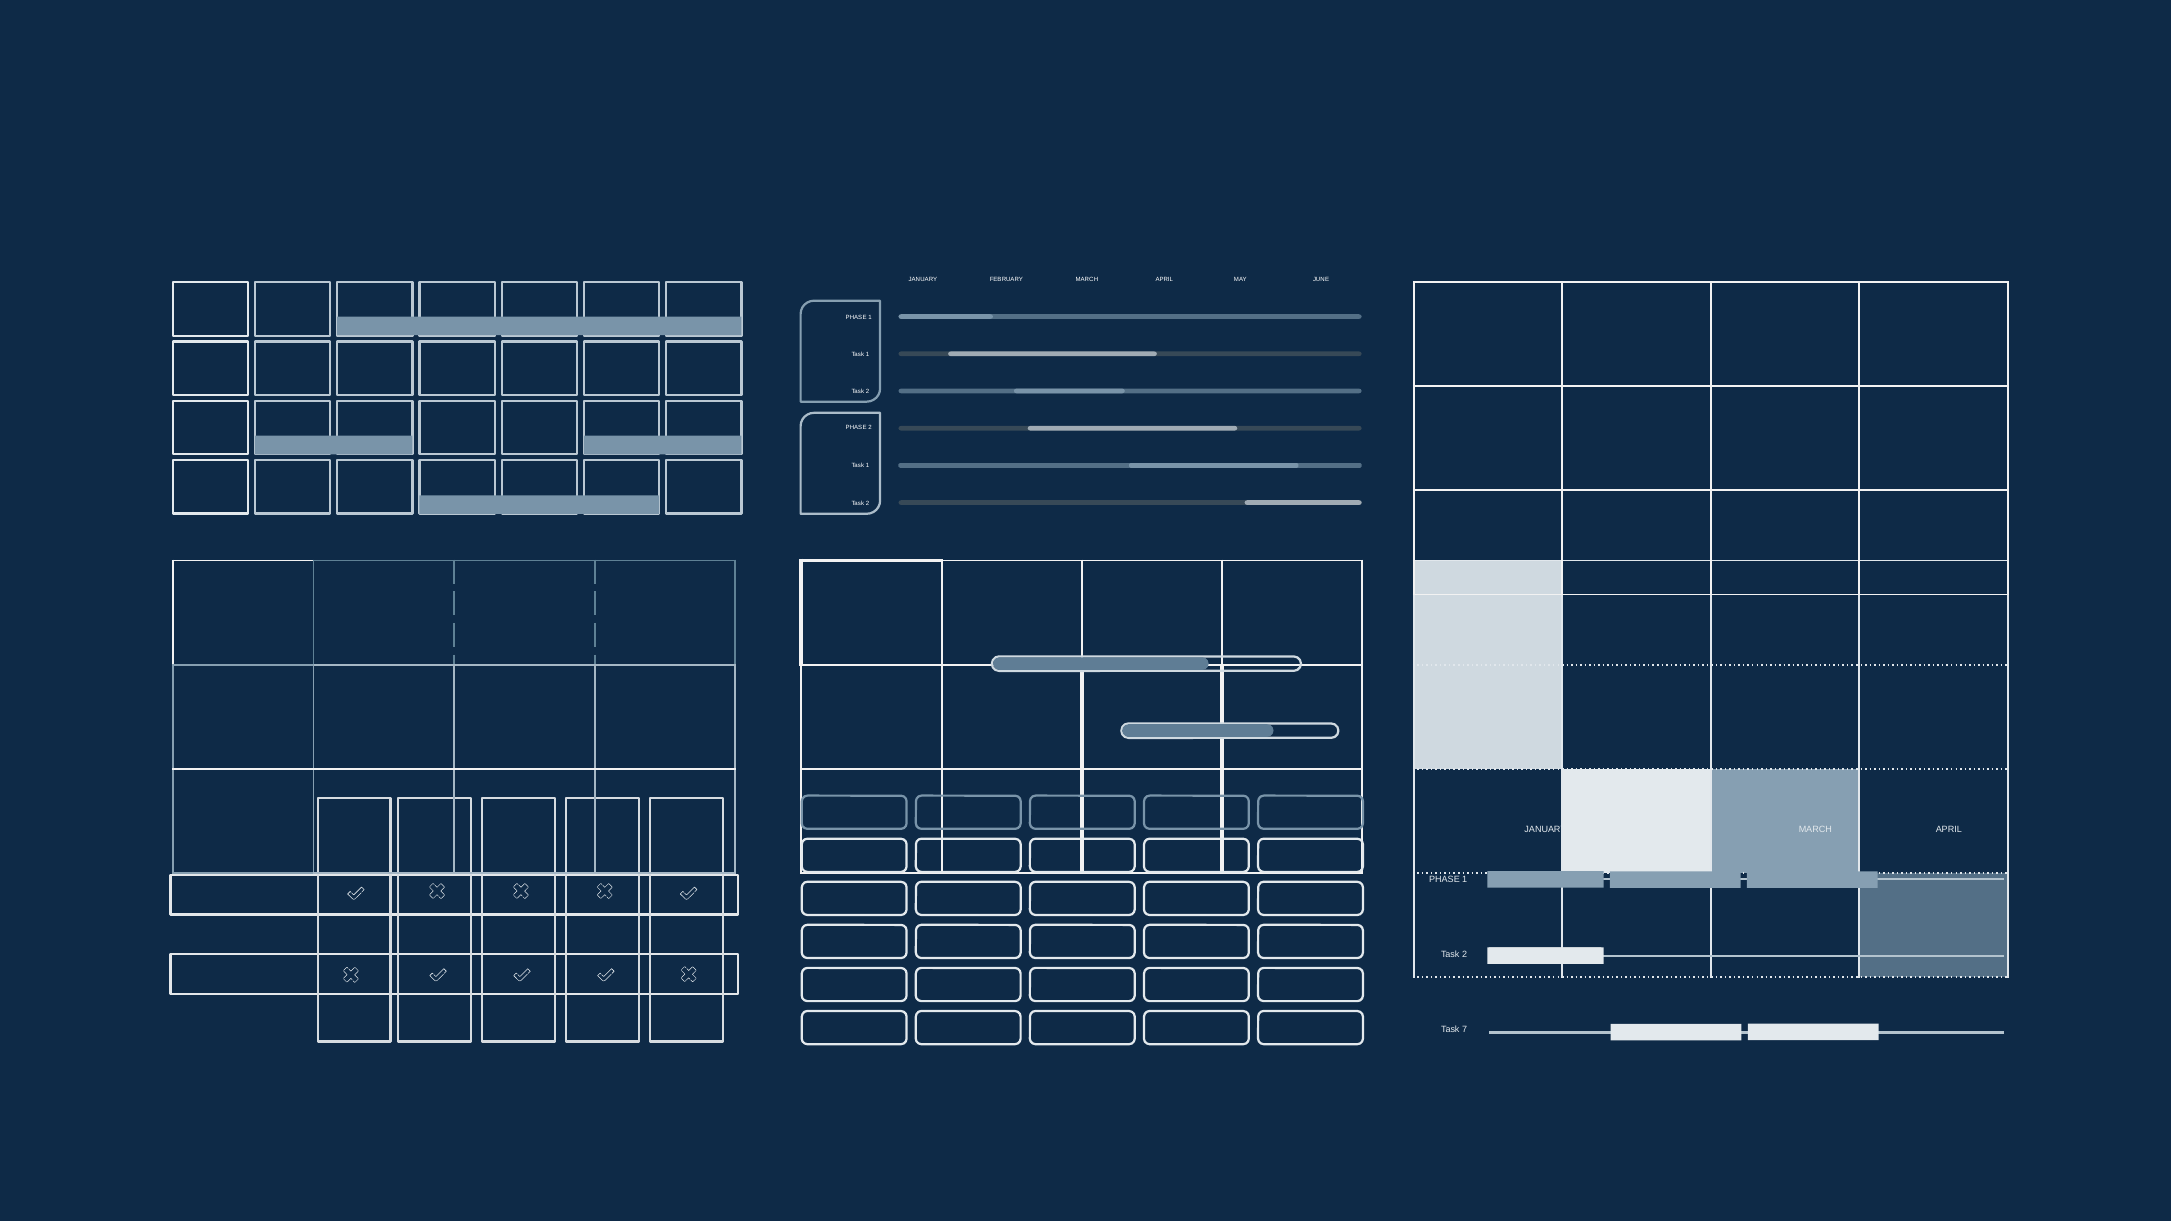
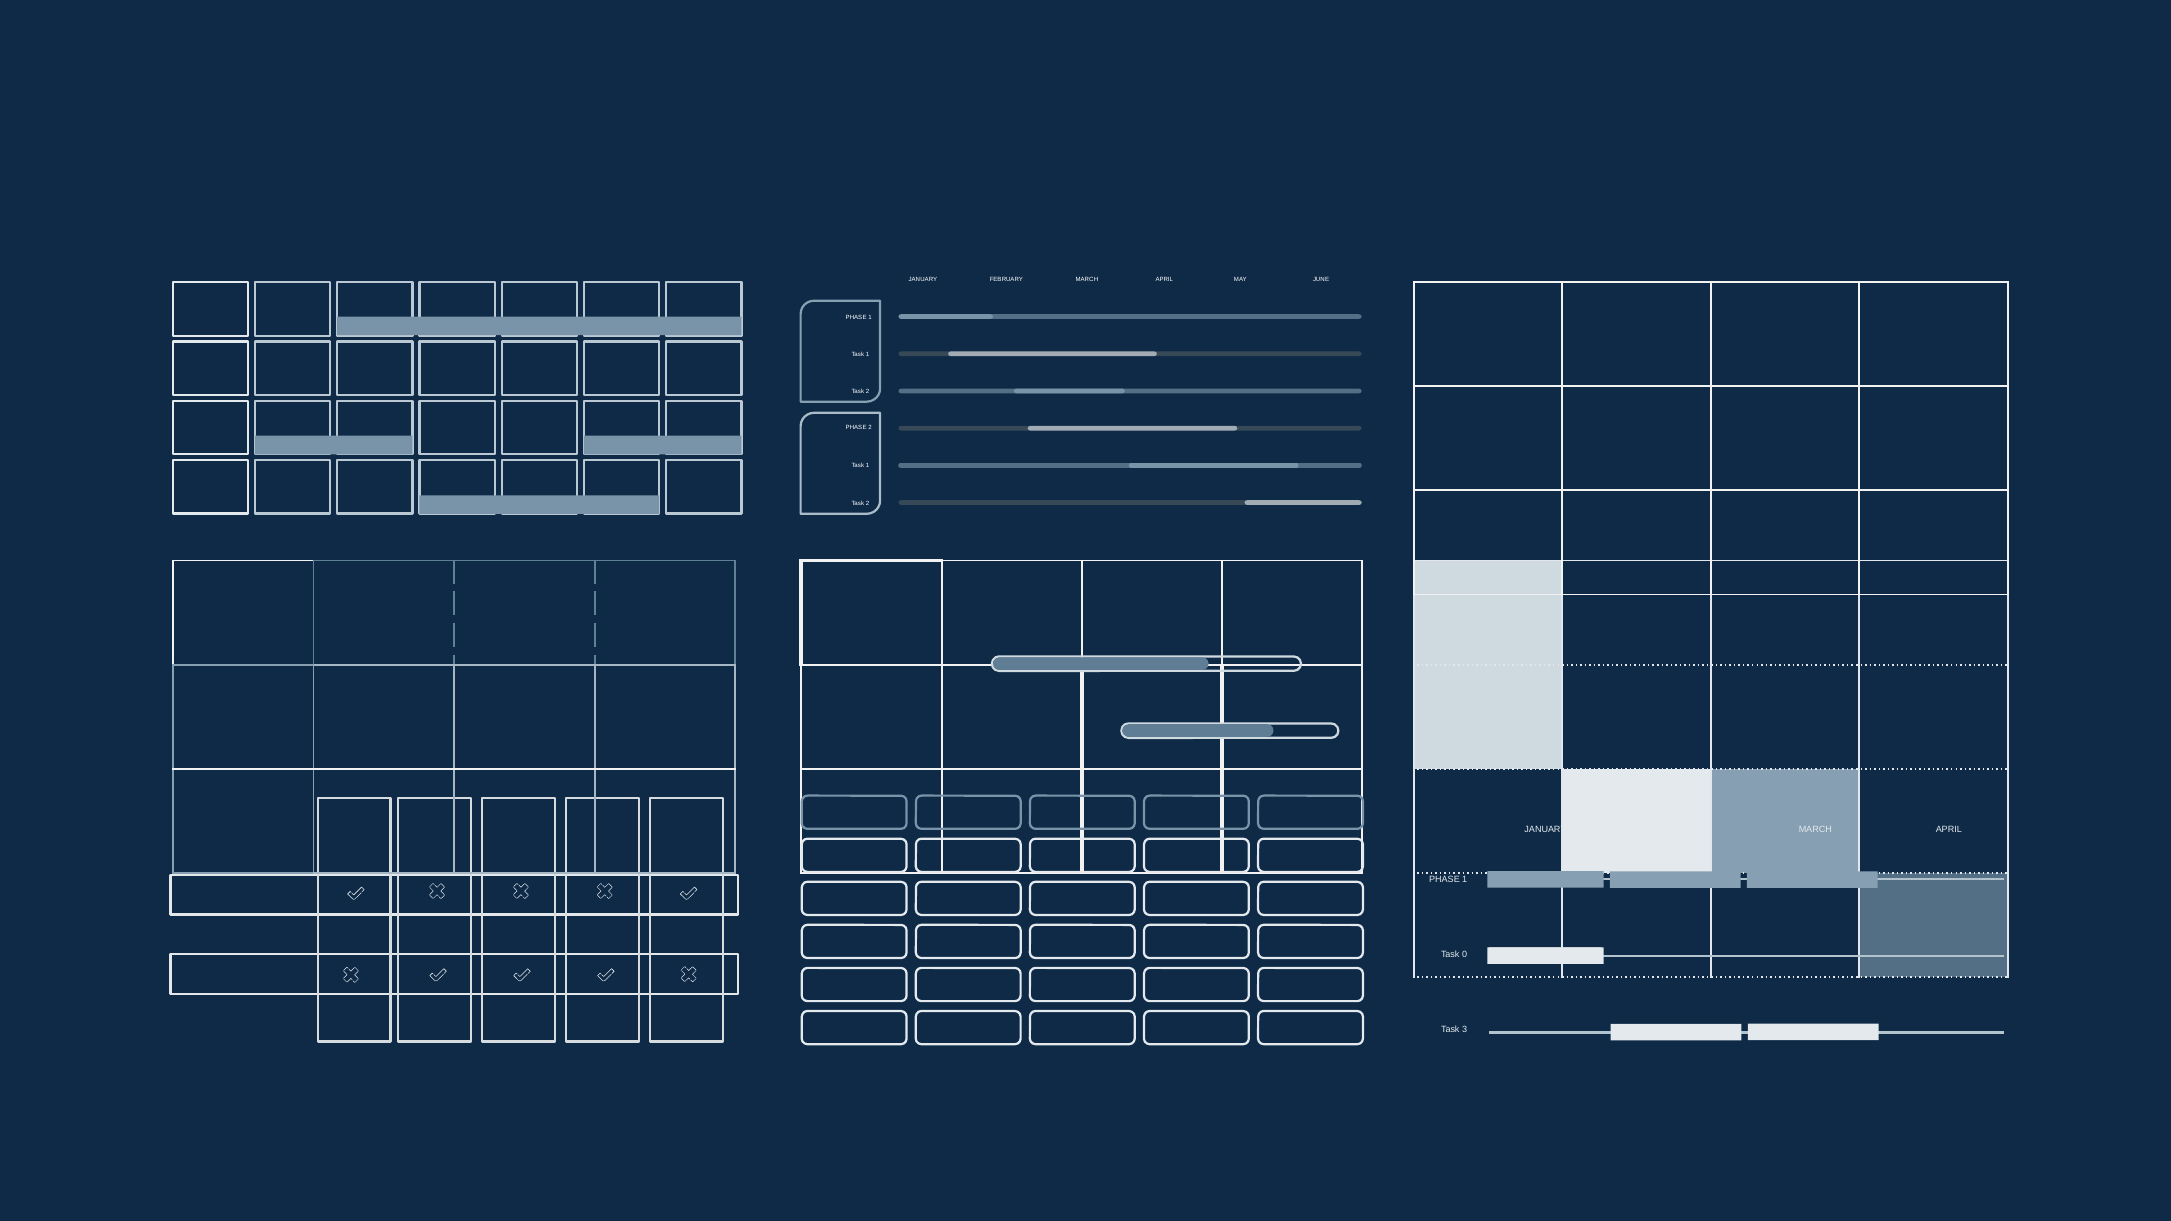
2 at (1465, 955): 2 -> 0
7: 7 -> 3
